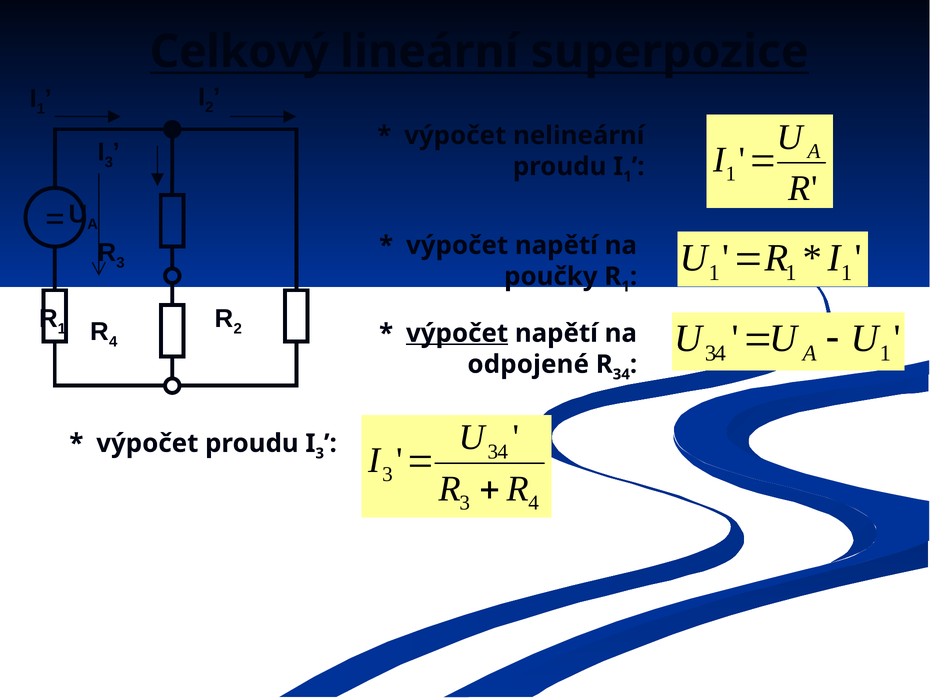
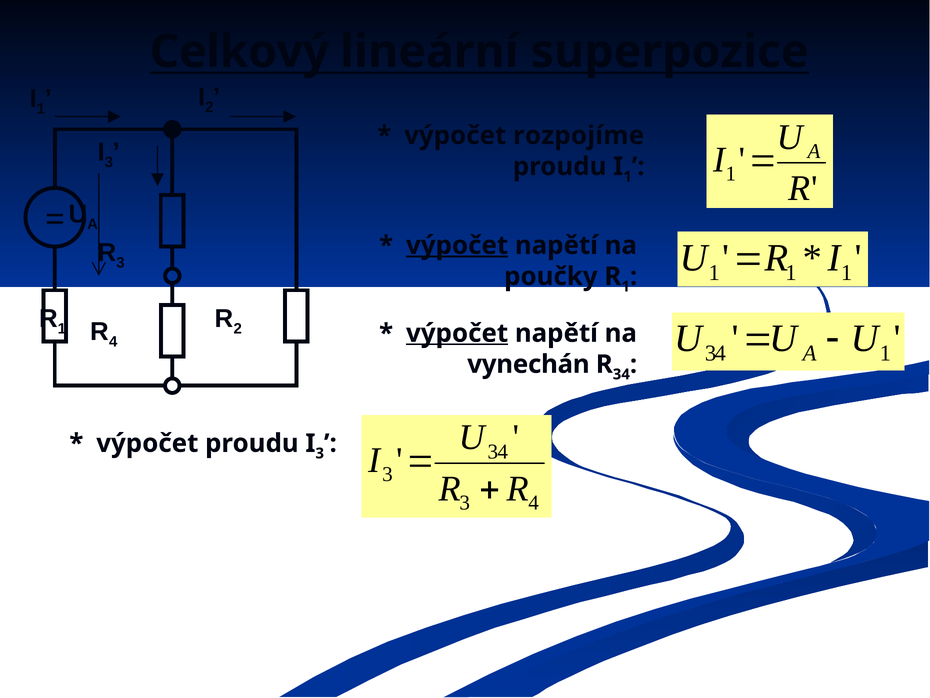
nelineární: nelineární -> rozpojíme
výpočet at (457, 245) underline: none -> present
odpojené: odpojené -> vynechán
